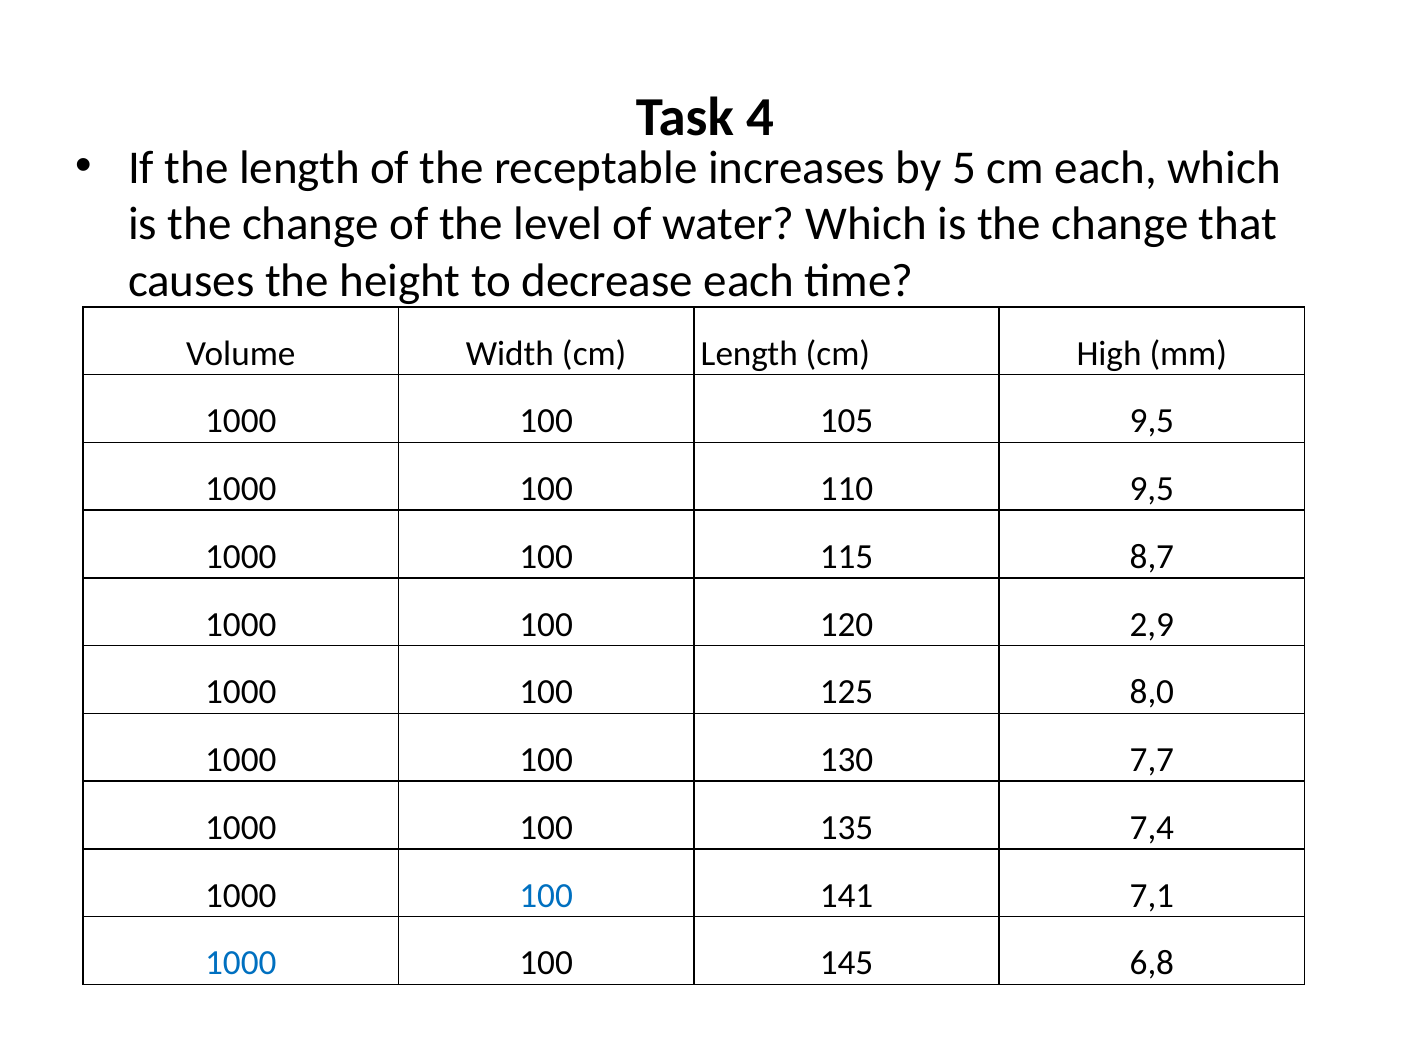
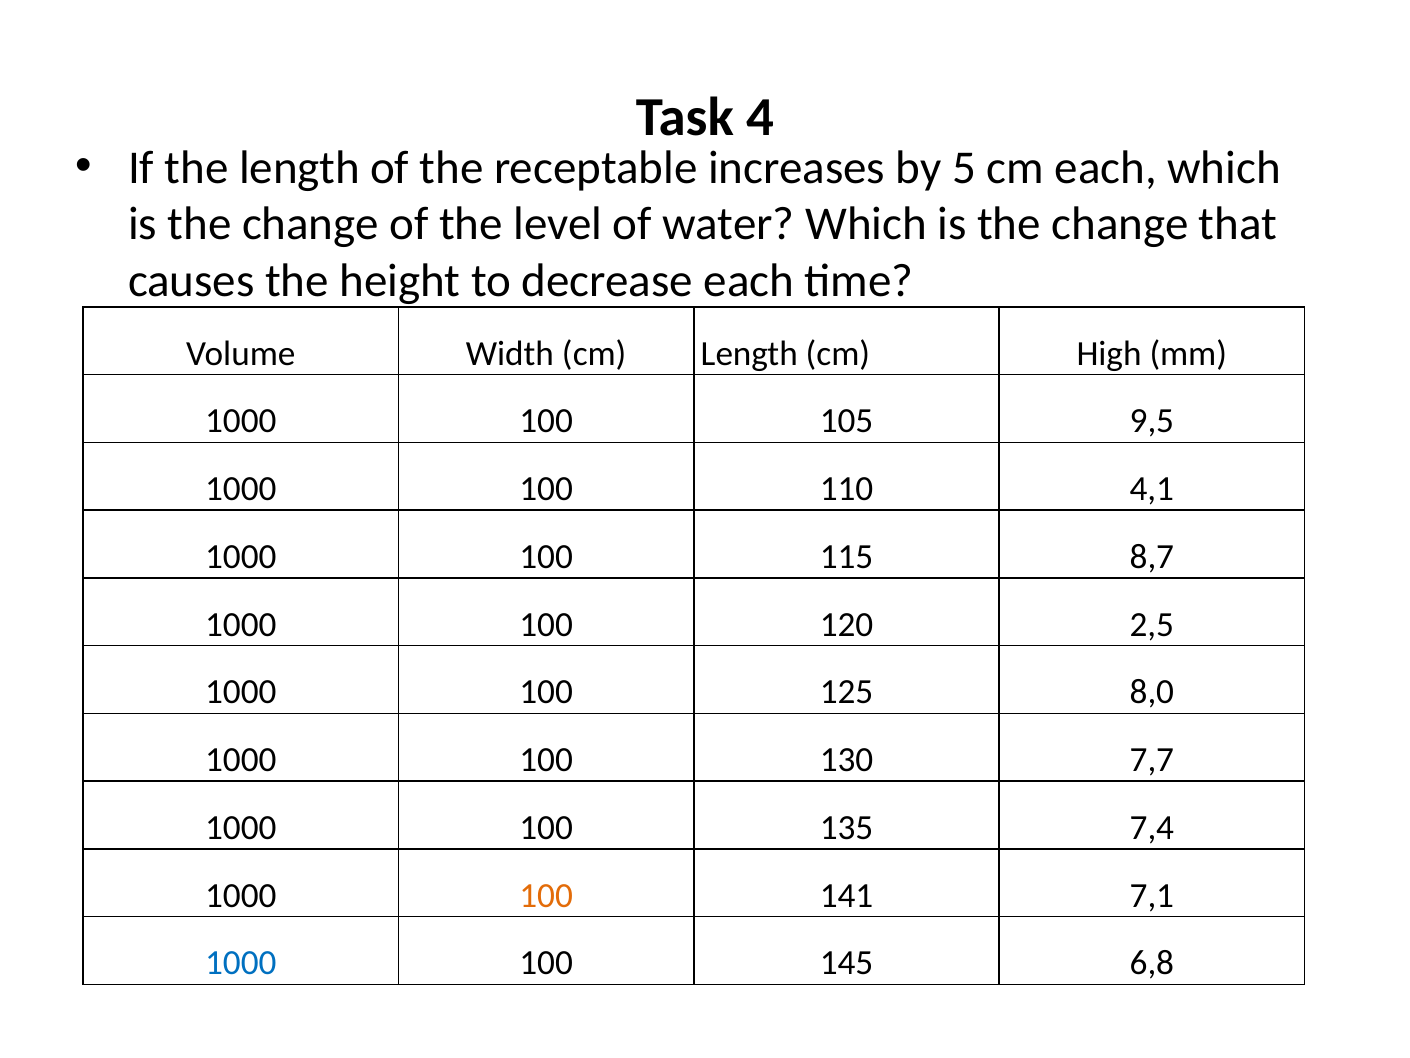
110 9,5: 9,5 -> 4,1
2,9: 2,9 -> 2,5
100 at (546, 895) colour: blue -> orange
